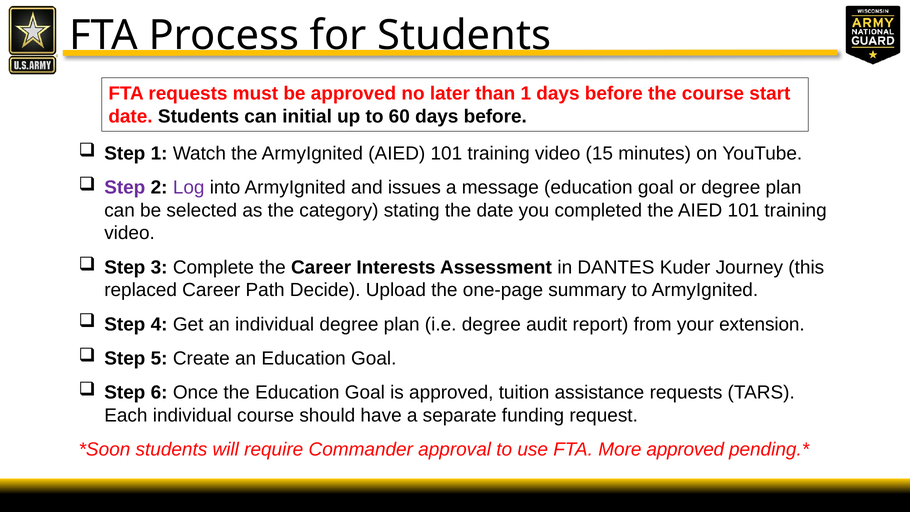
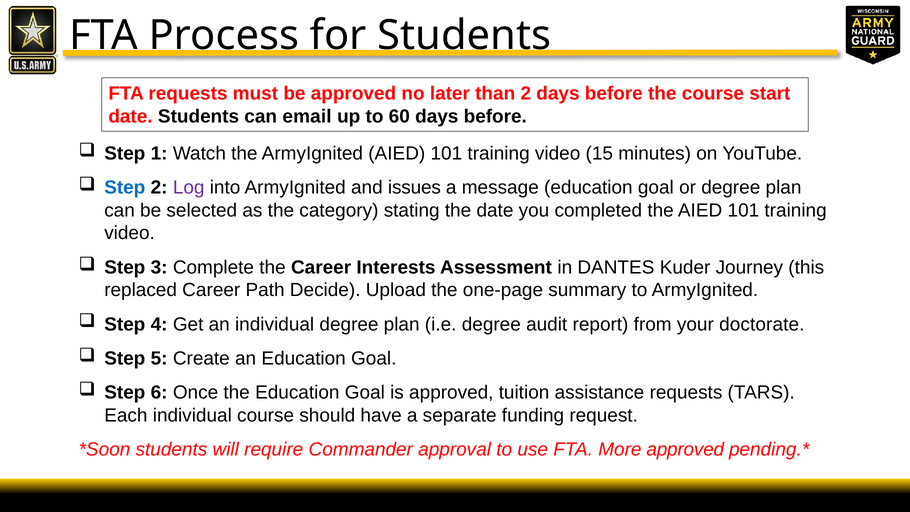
than 1: 1 -> 2
initial: initial -> email
Step at (125, 188) colour: purple -> blue
extension: extension -> doctorate
